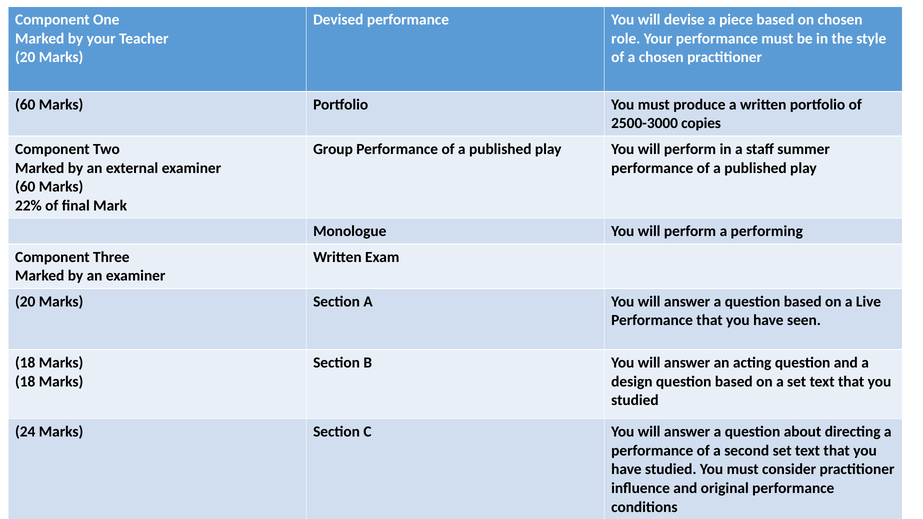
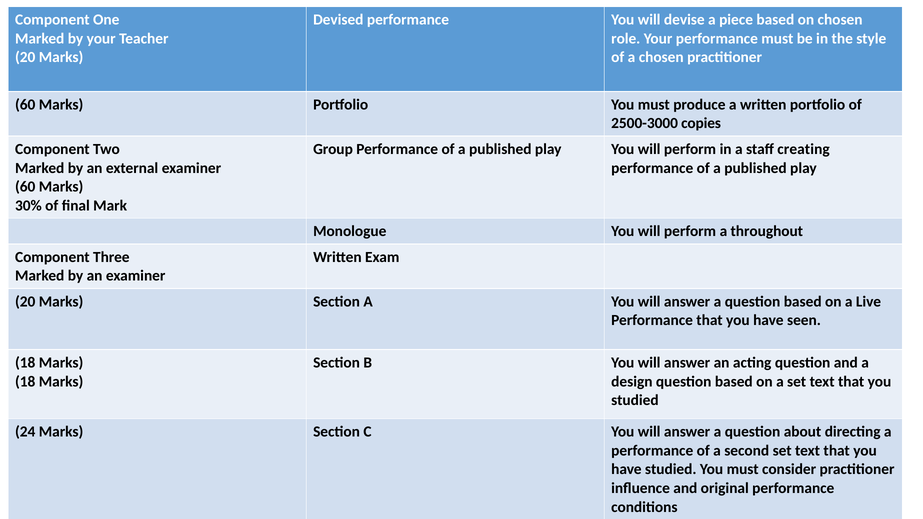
summer: summer -> creating
22%: 22% -> 30%
performing: performing -> throughout
